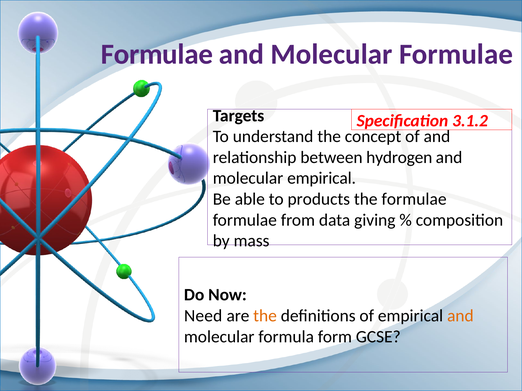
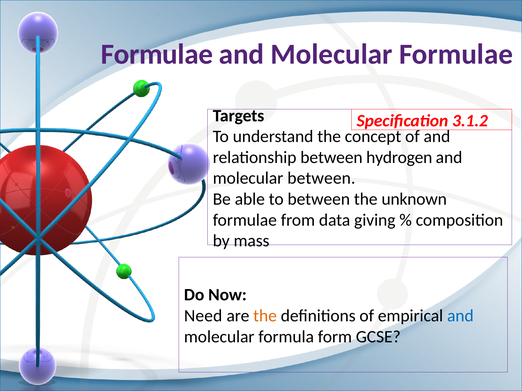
molecular empirical: empirical -> between
to products: products -> between
the formulae: formulae -> unknown
and at (460, 316) colour: orange -> blue
